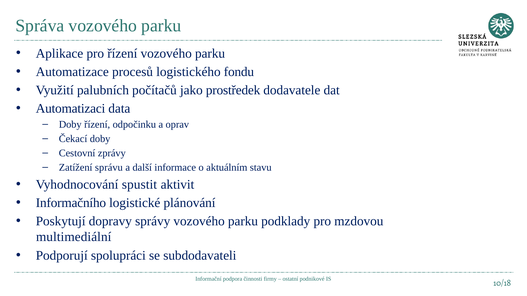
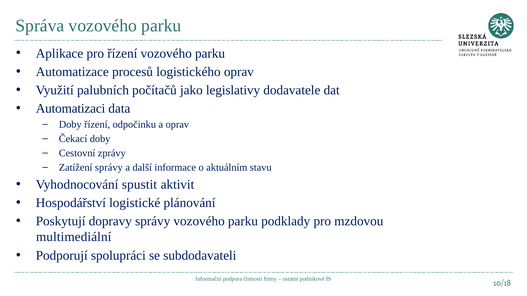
logistického fondu: fondu -> oprav
prostředek: prostředek -> legislativy
Zatížení správu: správu -> správy
Informačního: Informačního -> Hospodářství
